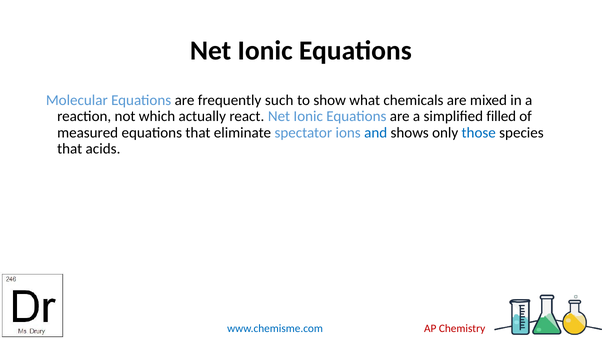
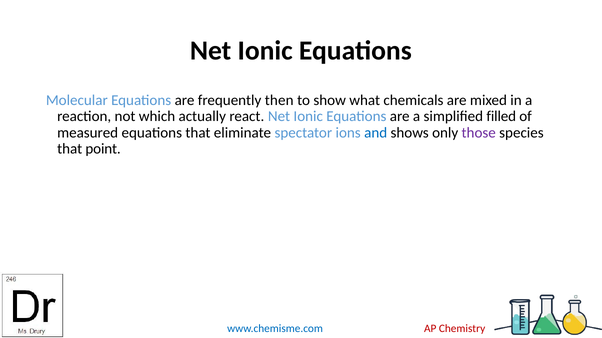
such: such -> then
those colour: blue -> purple
acids: acids -> point
